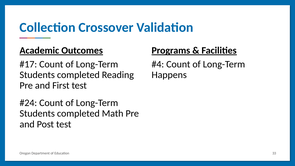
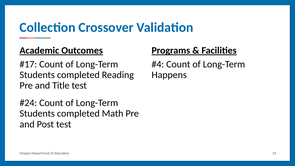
First: First -> Title
